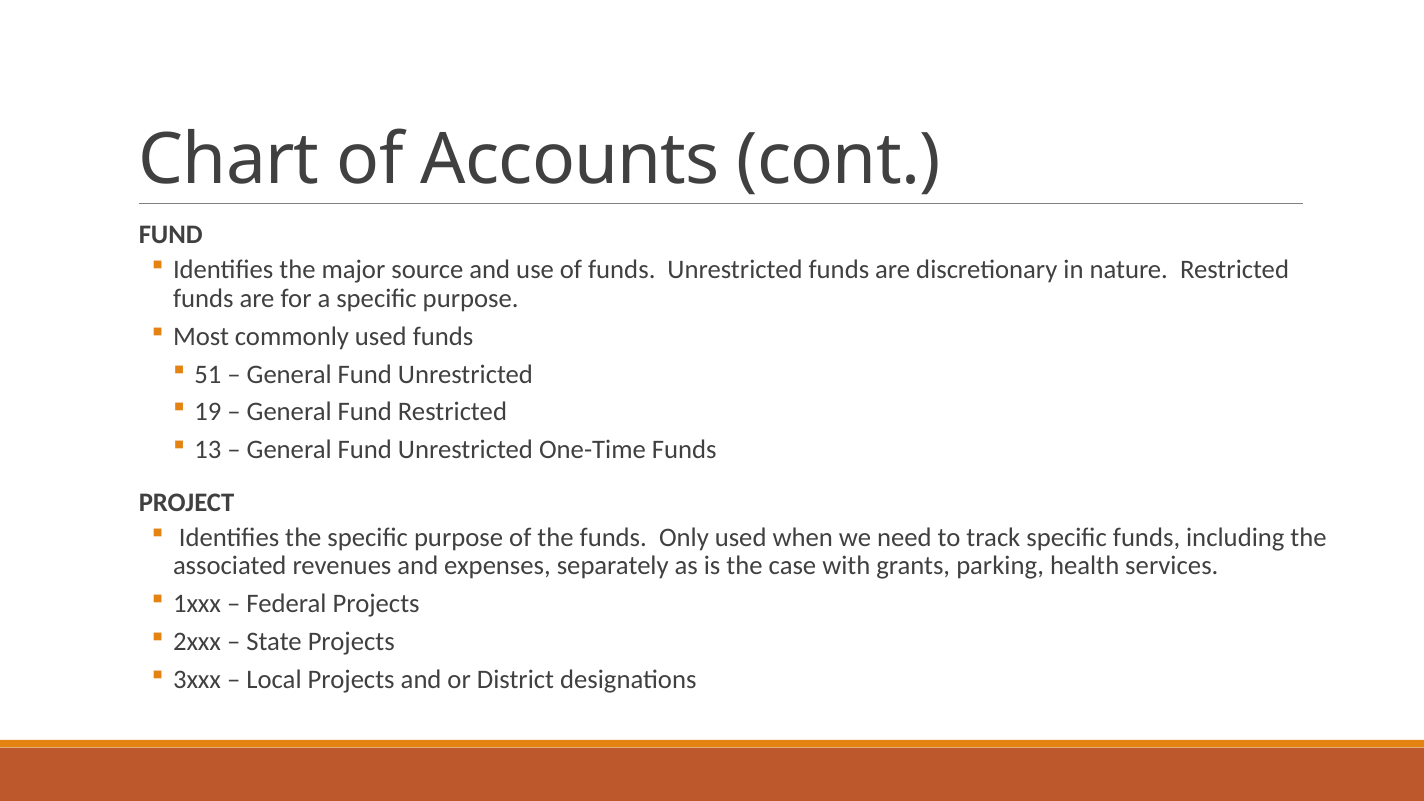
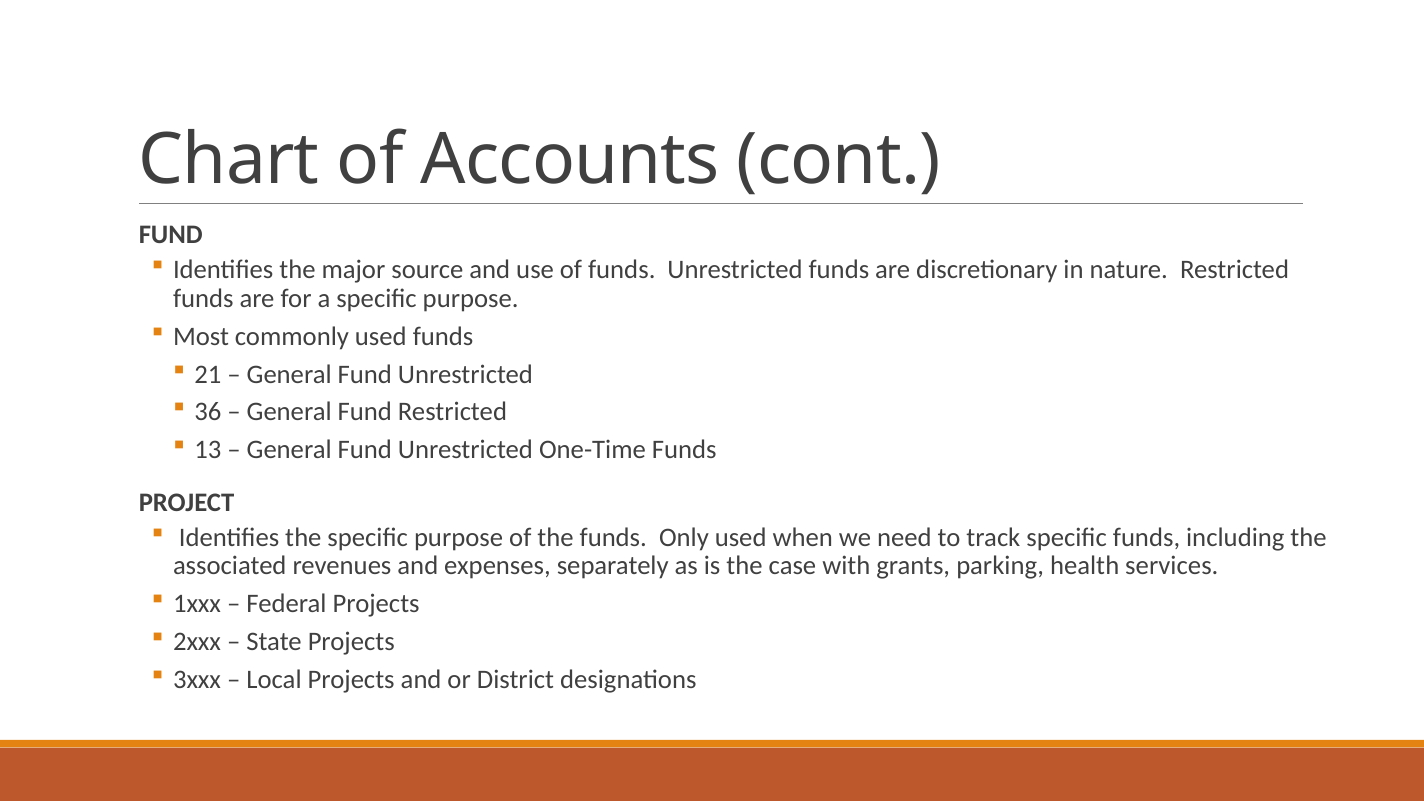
51: 51 -> 21
19: 19 -> 36
